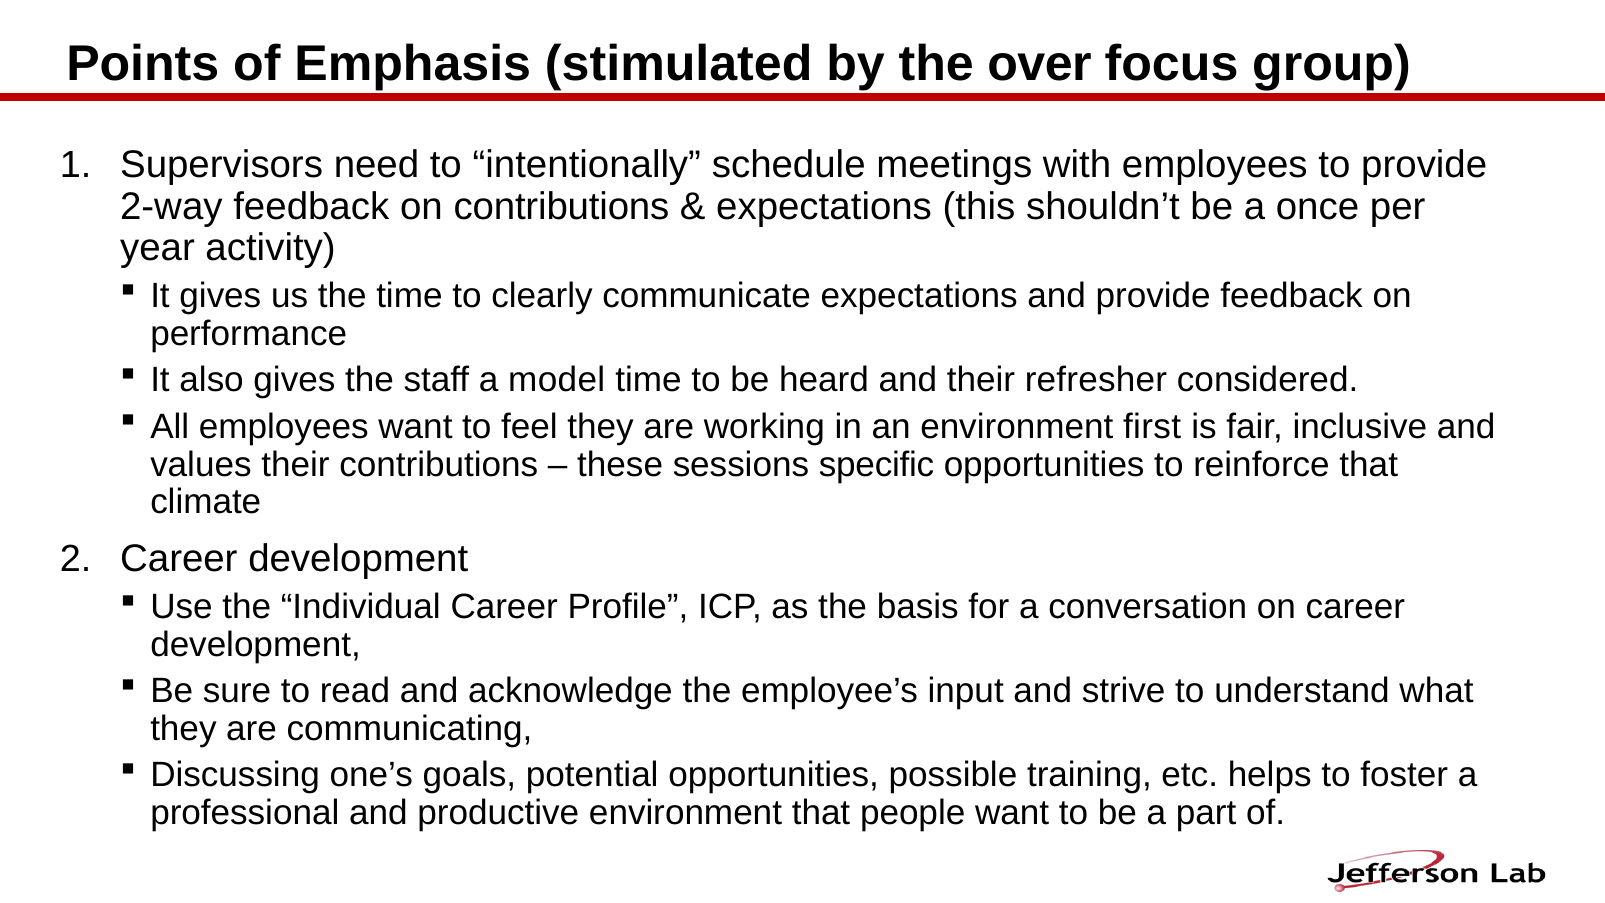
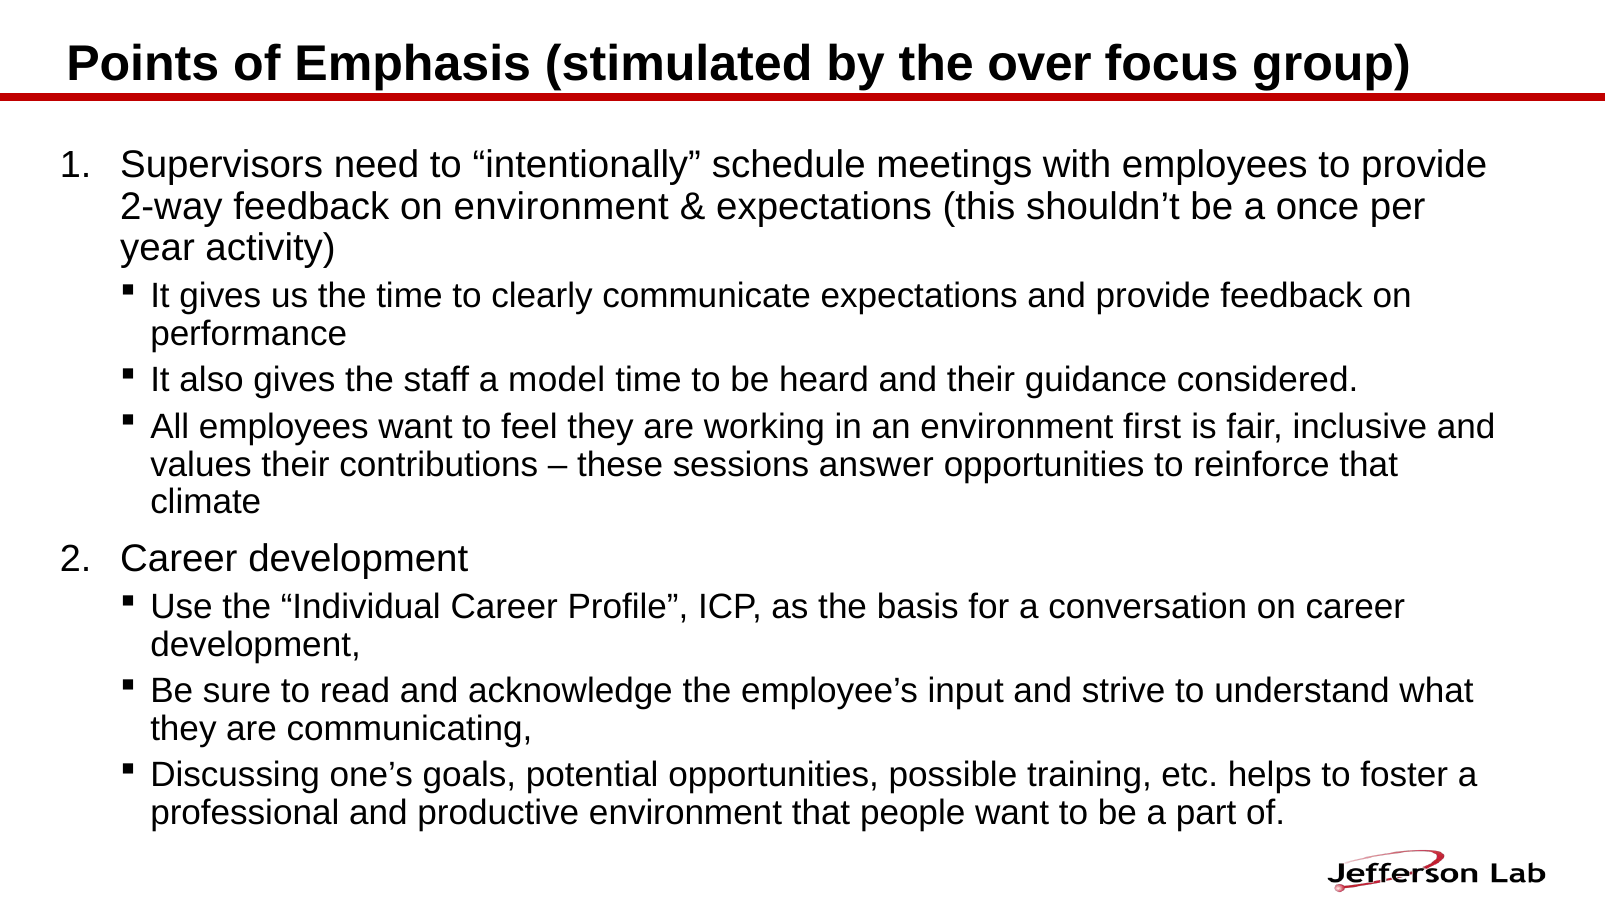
on contributions: contributions -> environment
refresher: refresher -> guidance
specific: specific -> answer
